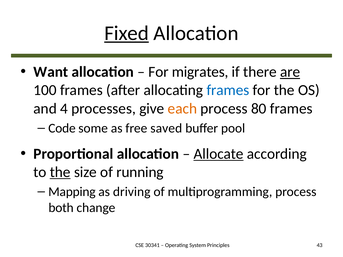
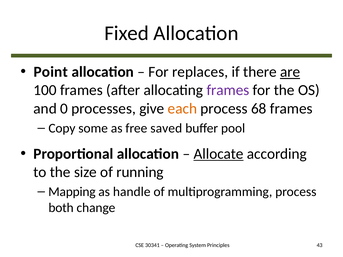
Fixed underline: present -> none
Want: Want -> Point
migrates: migrates -> replaces
frames at (228, 90) colour: blue -> purple
4: 4 -> 0
80: 80 -> 68
Code: Code -> Copy
the at (60, 172) underline: present -> none
driving: driving -> handle
